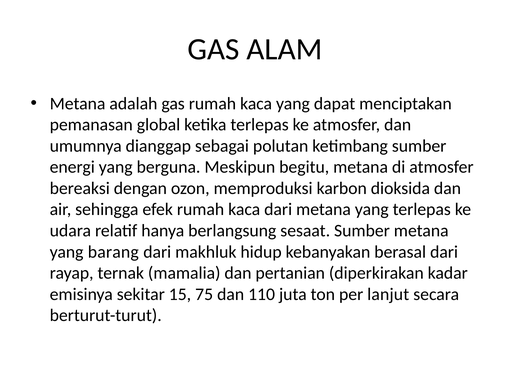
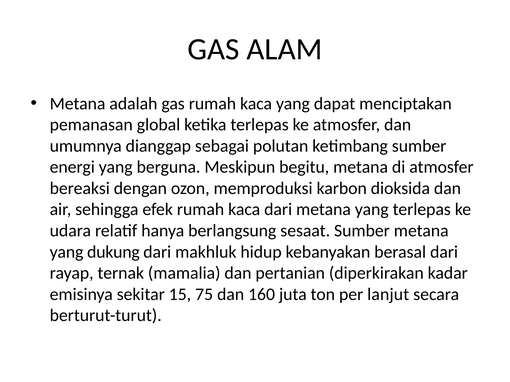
barang: barang -> dukung
110: 110 -> 160
